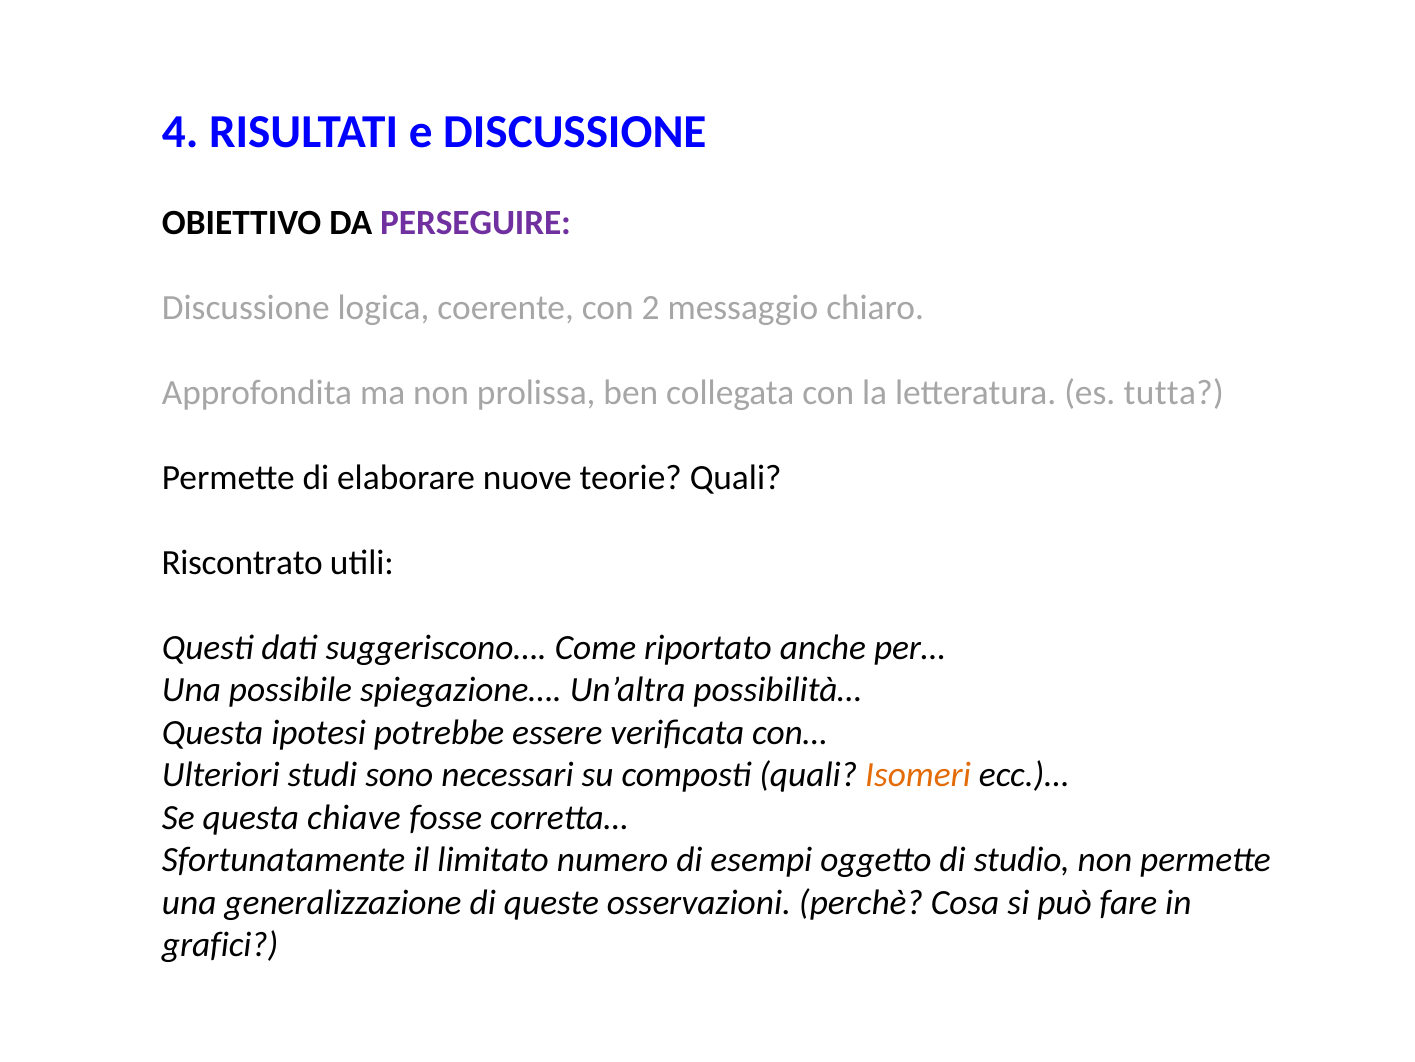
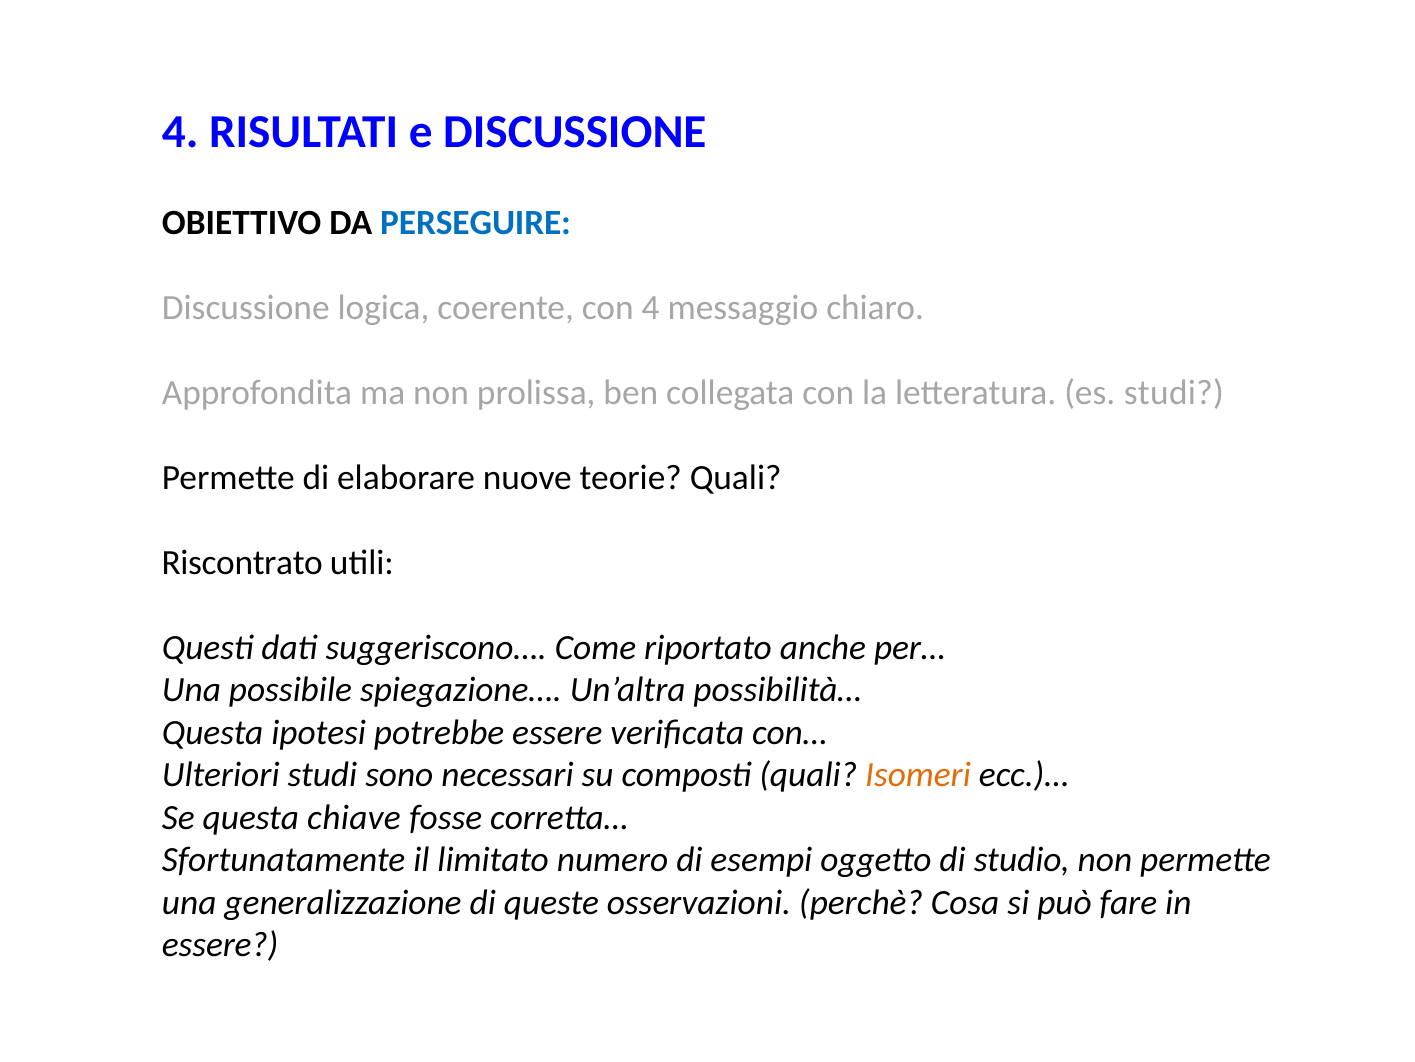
PERSEGUIRE colour: purple -> blue
con 2: 2 -> 4
es tutta: tutta -> studi
grafici at (220, 944): grafici -> essere
